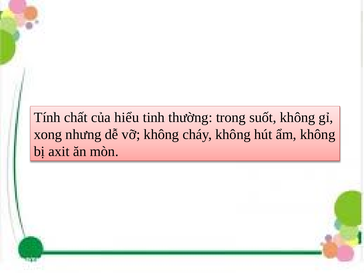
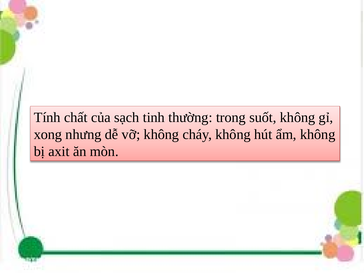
hiểu: hiểu -> sạch
